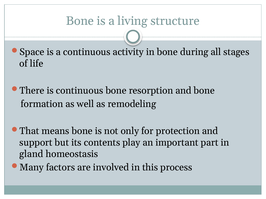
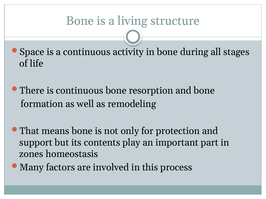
gland: gland -> zones
